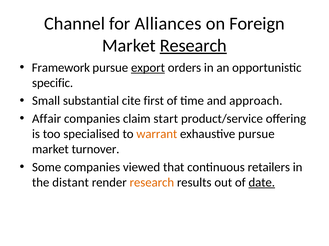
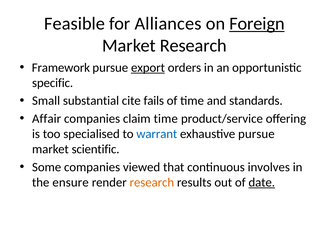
Channel: Channel -> Feasible
Foreign underline: none -> present
Research at (193, 46) underline: present -> none
first: first -> fails
approach: approach -> standards
claim start: start -> time
warrant colour: orange -> blue
turnover: turnover -> scientific
retailers: retailers -> involves
distant: distant -> ensure
